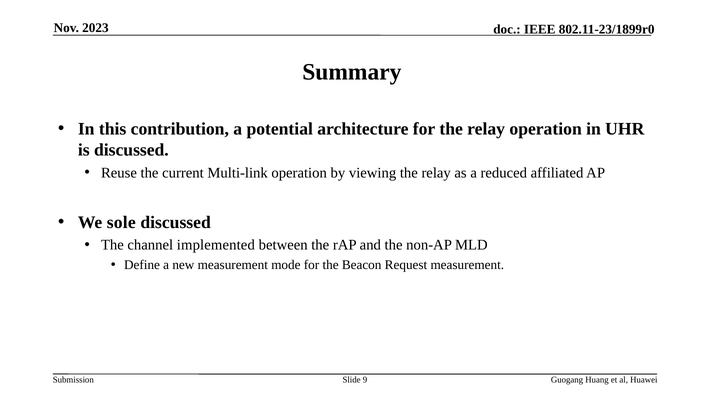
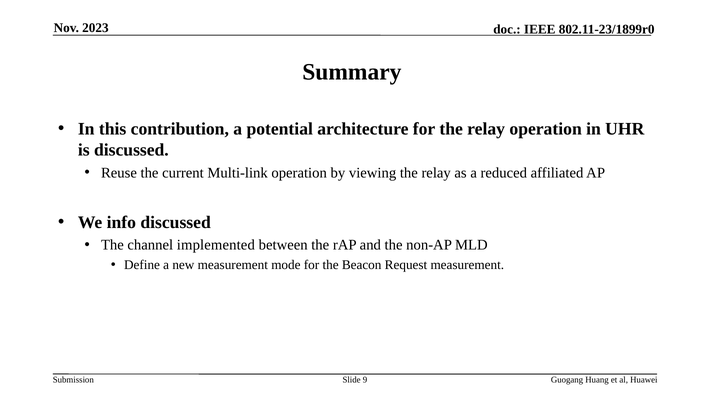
sole: sole -> info
